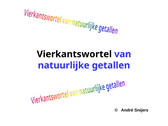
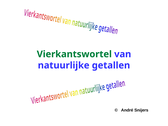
Vierkantswortel colour: black -> green
